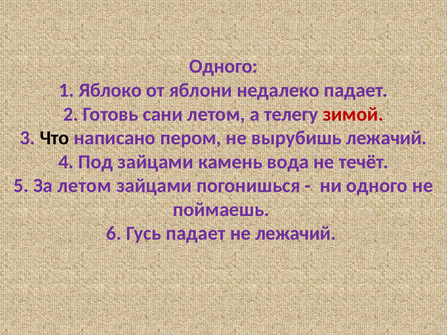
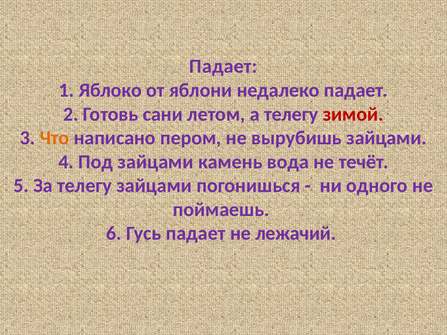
Одного at (224, 66): Одного -> Падает
Что colour: black -> orange
вырубишь лежачий: лежачий -> зайцами
За летом: летом -> телегу
